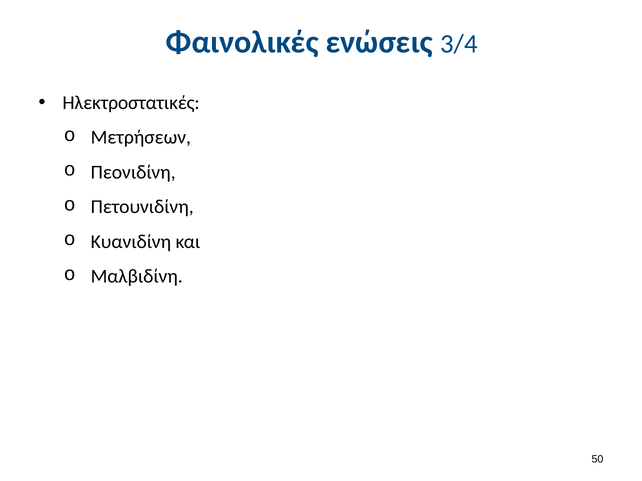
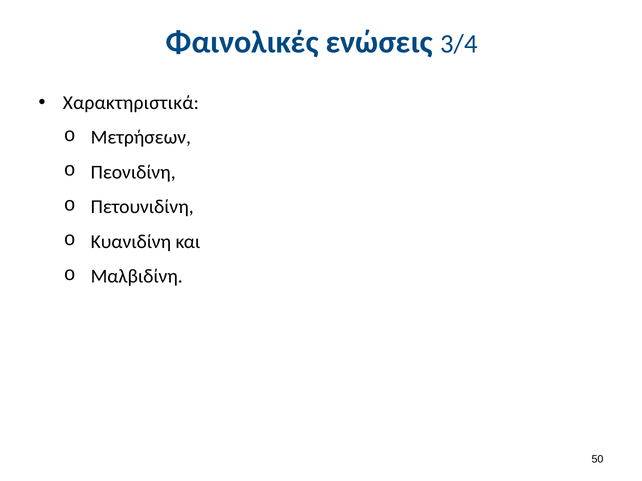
Ηλεκτροστατικές: Ηλεκτροστατικές -> Χαρακτηριστικά
